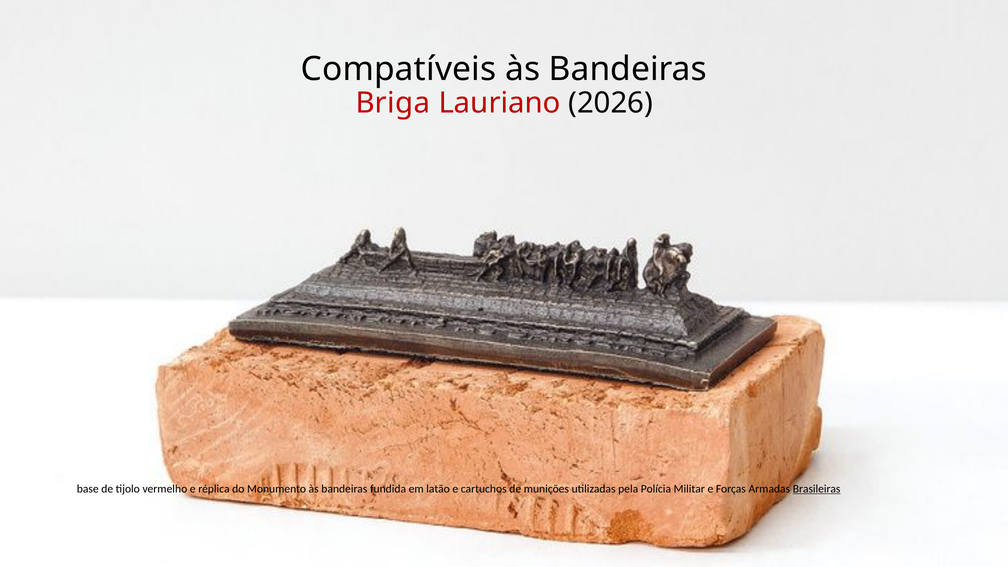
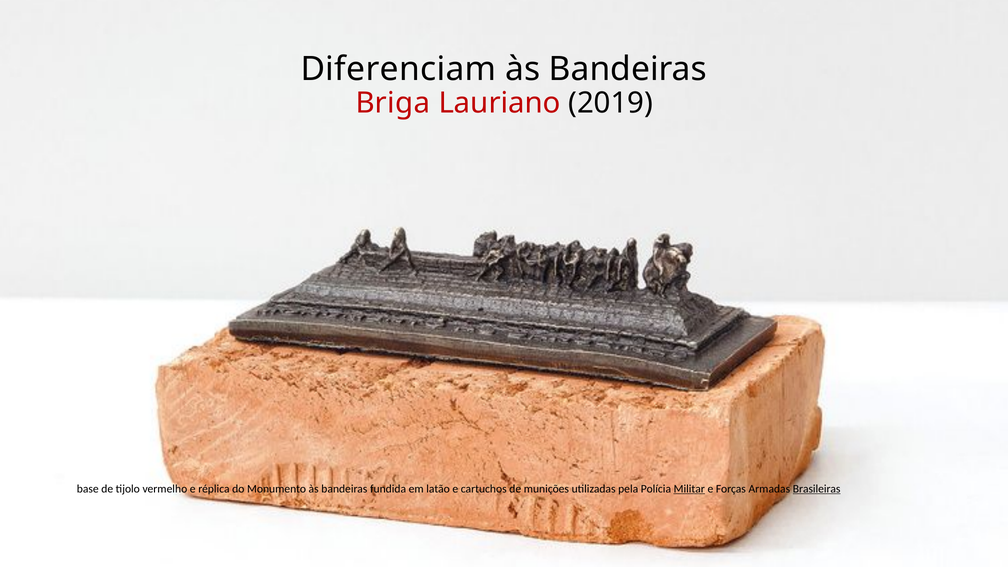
Compatíveis: Compatíveis -> Diferenciam
2026: 2026 -> 2019
Militar underline: none -> present
